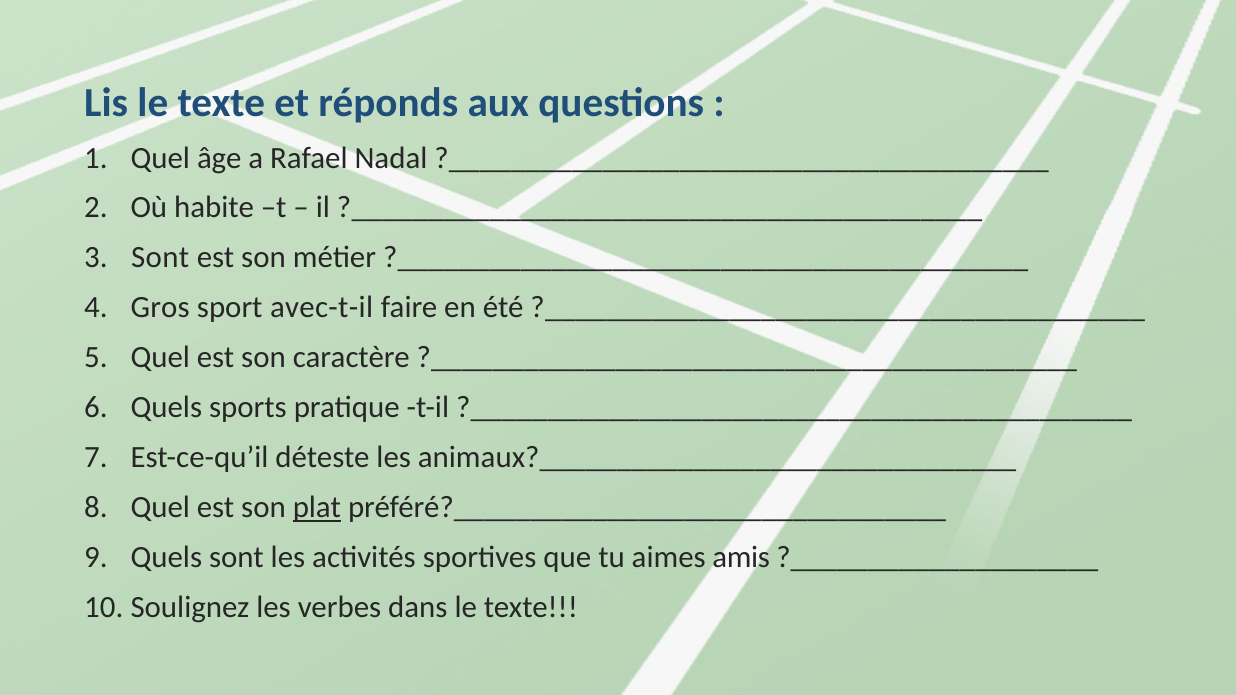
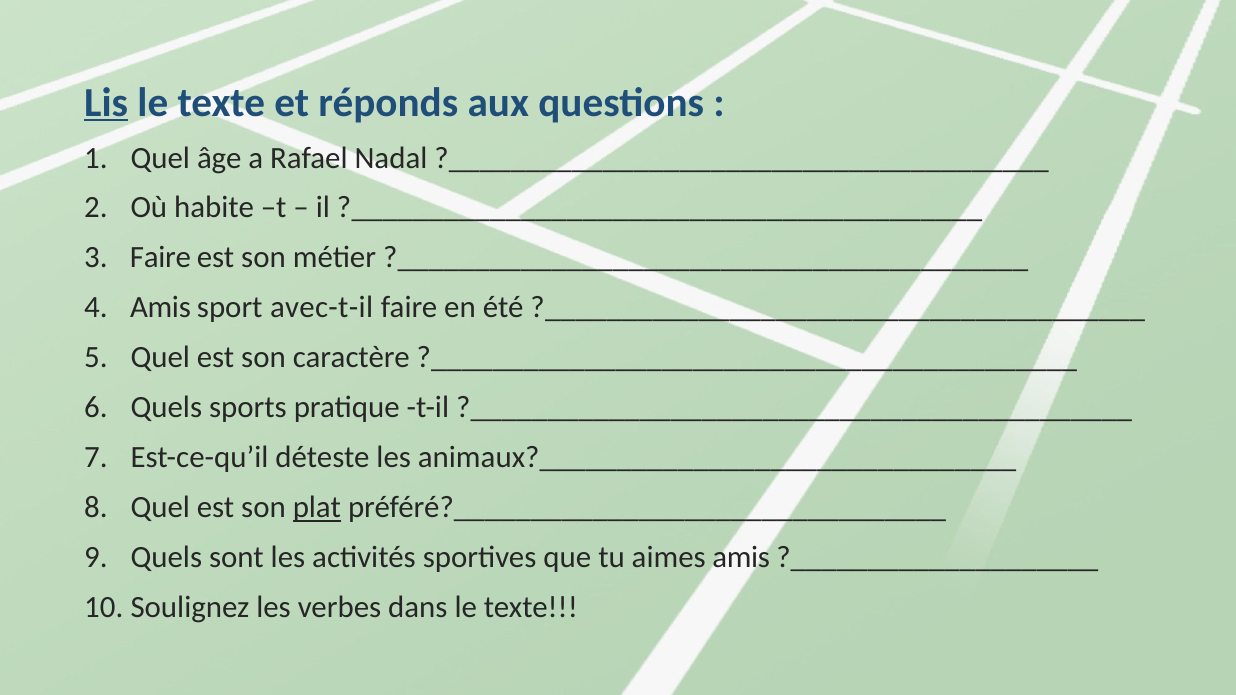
Lis underline: none -> present
Sont at (160, 258): Sont -> Faire
Gros at (160, 308): Gros -> Amis
